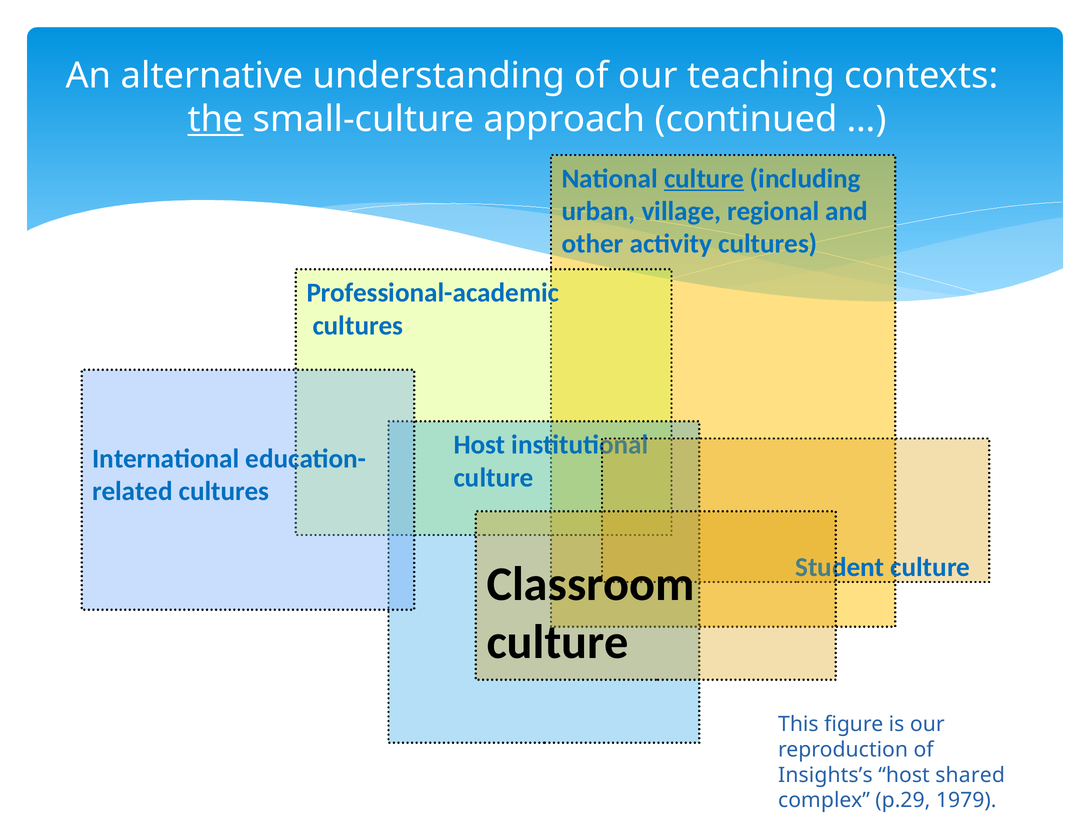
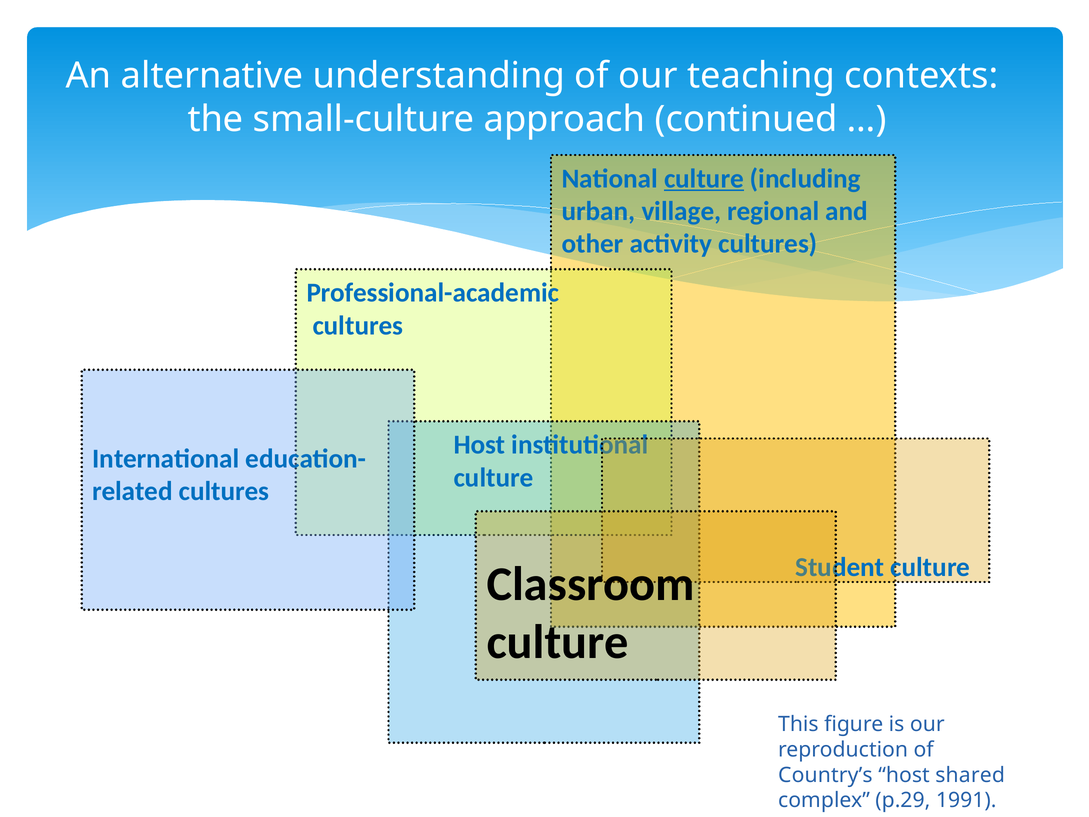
the underline: present -> none
Insights’s: Insights’s -> Country’s
1979: 1979 -> 1991
